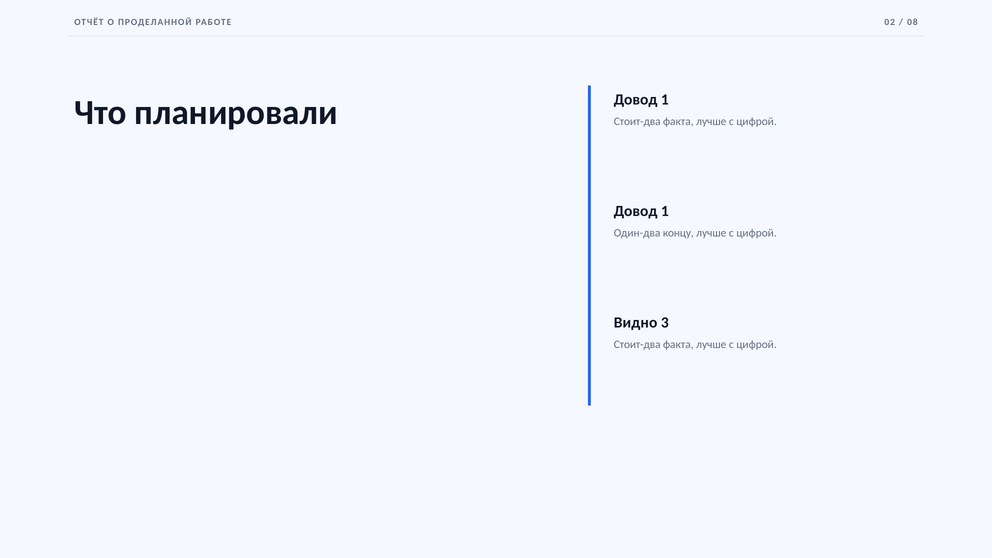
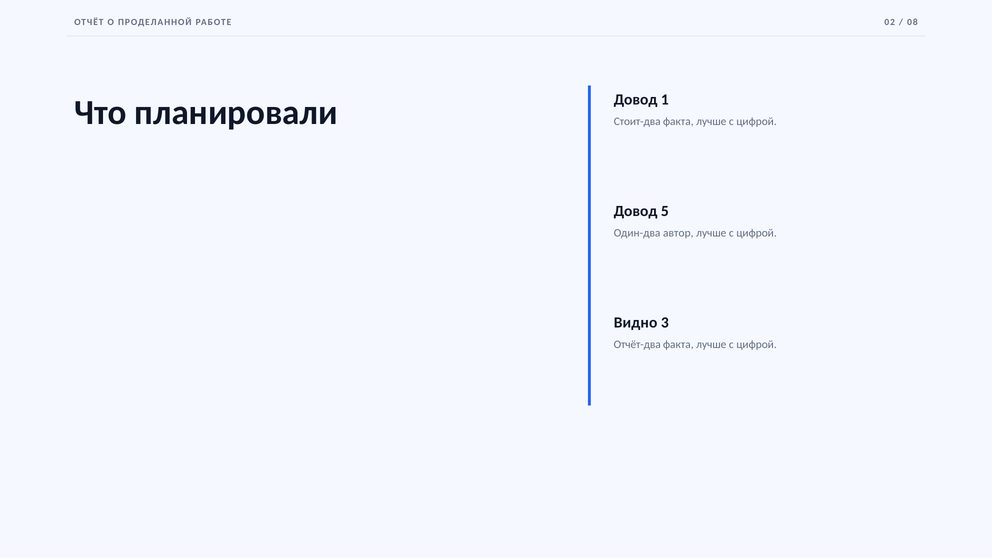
1 at (665, 211): 1 -> 5
концу: концу -> автор
Стоит-два at (637, 345): Стоит-два -> Отчёт-два
